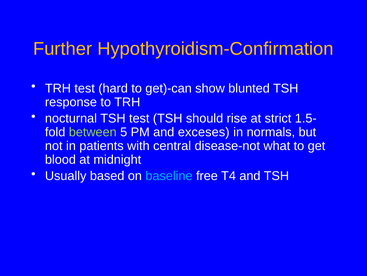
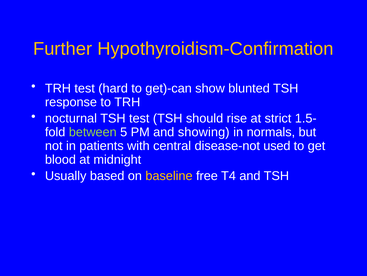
exceses: exceses -> showing
what: what -> used
baseline colour: light blue -> yellow
